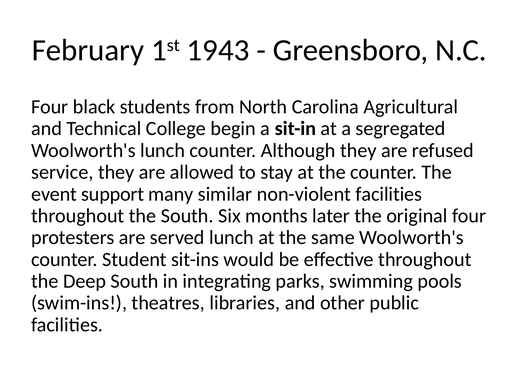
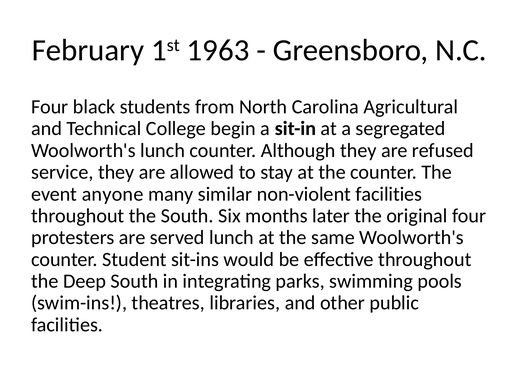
1943: 1943 -> 1963
support: support -> anyone
